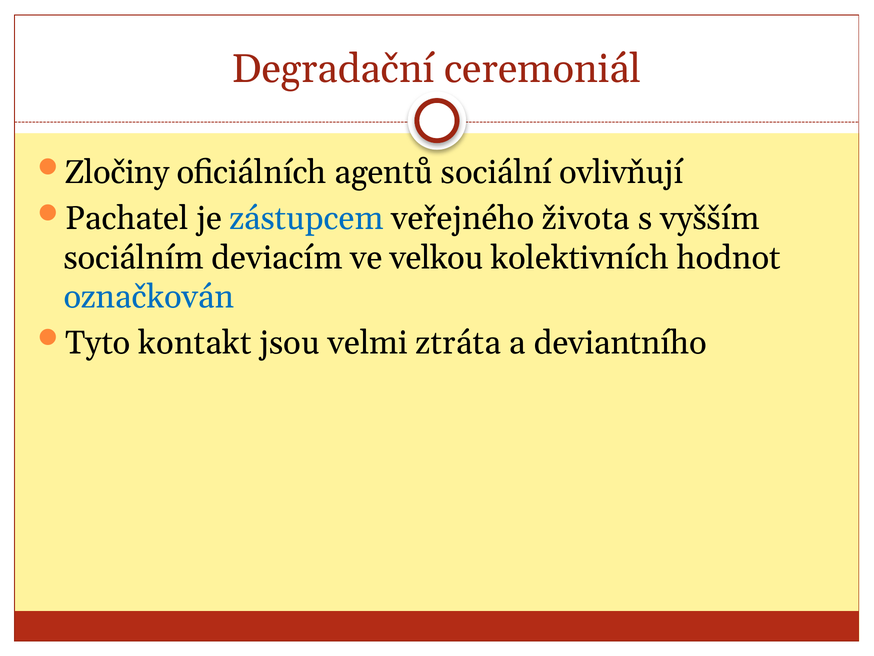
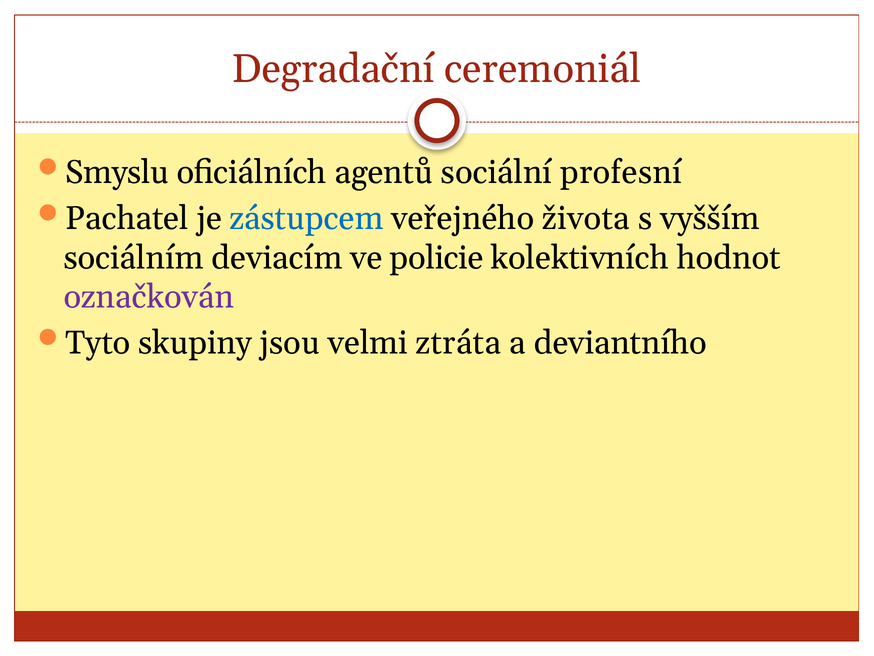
Zločiny: Zločiny -> Smyslu
ovlivňují: ovlivňují -> profesní
velkou: velkou -> policie
označkován colour: blue -> purple
kontakt: kontakt -> skupiny
